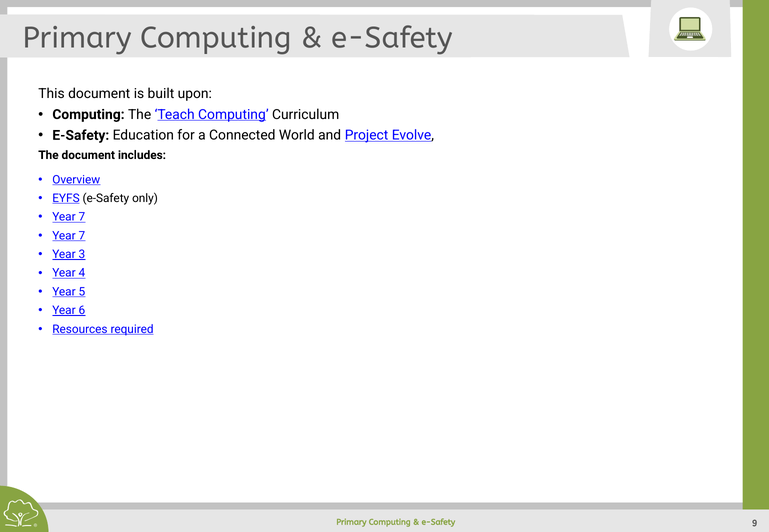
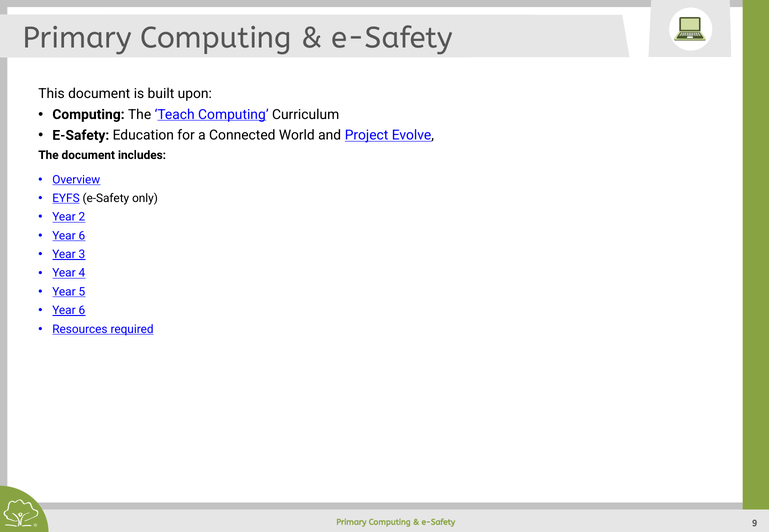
7 at (82, 217): 7 -> 2
7 at (82, 236): 7 -> 6
